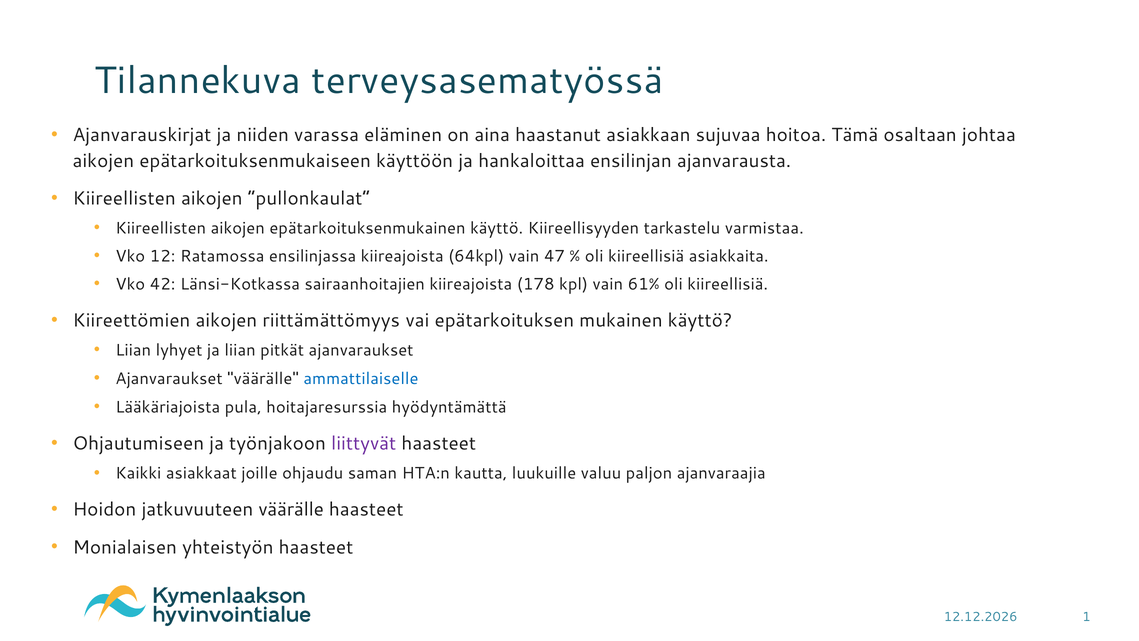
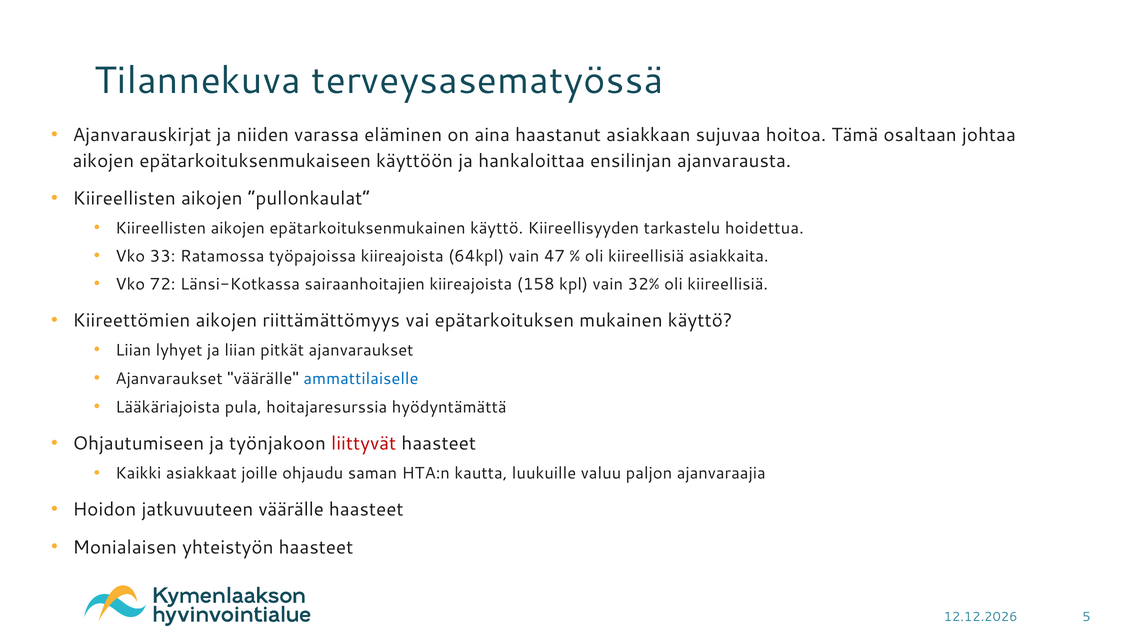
varmistaa: varmistaa -> hoidettua
12: 12 -> 33
ensilinjassa: ensilinjassa -> työpajoissa
42: 42 -> 72
178: 178 -> 158
61%: 61% -> 32%
liittyvät colour: purple -> red
1: 1 -> 5
